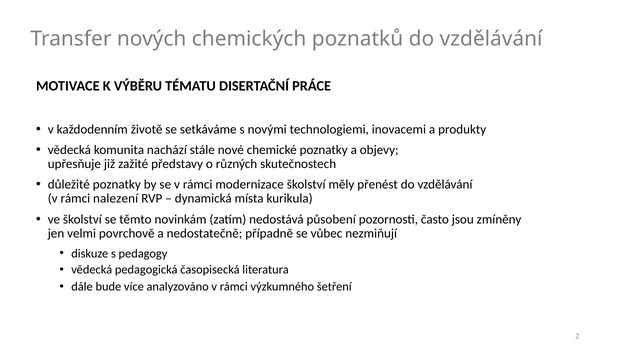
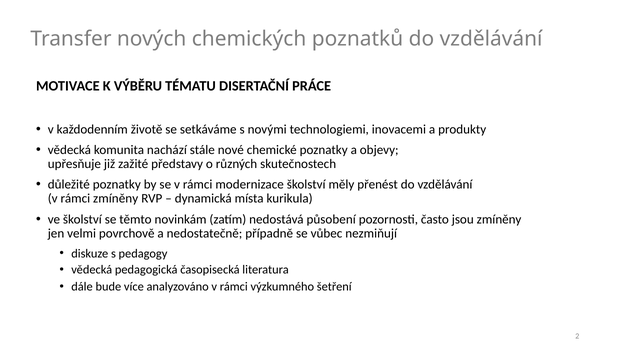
rámci nalezení: nalezení -> zmíněny
